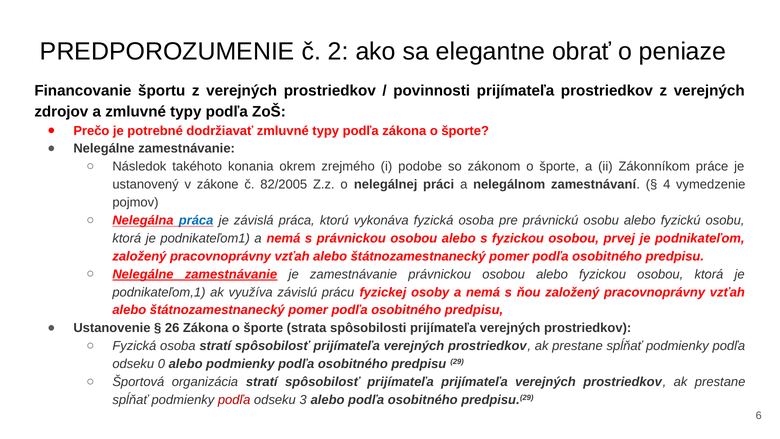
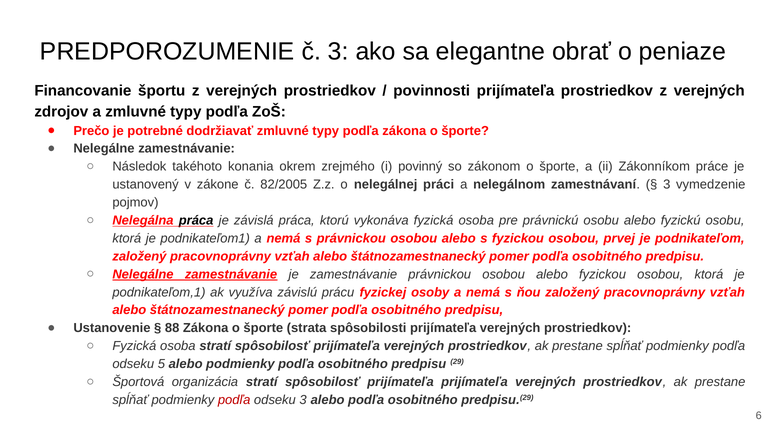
č 2: 2 -> 3
podobe: podobe -> povinný
4 at (667, 184): 4 -> 3
práca at (196, 220) colour: blue -> black
26: 26 -> 88
0: 0 -> 5
